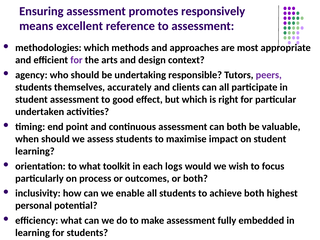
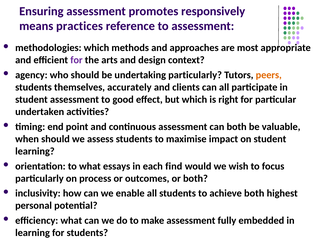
excellent: excellent -> practices
undertaking responsible: responsible -> particularly
peers colour: purple -> orange
toolkit: toolkit -> essays
logs: logs -> find
